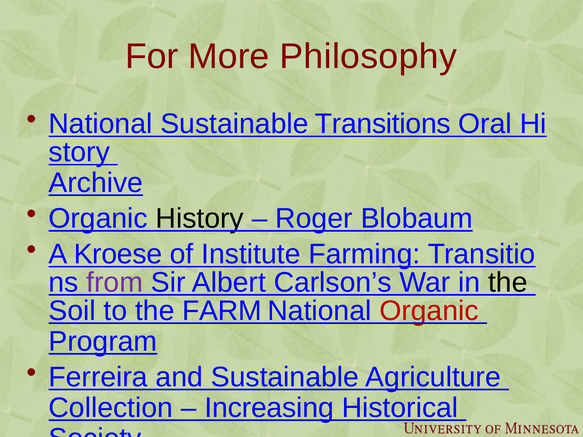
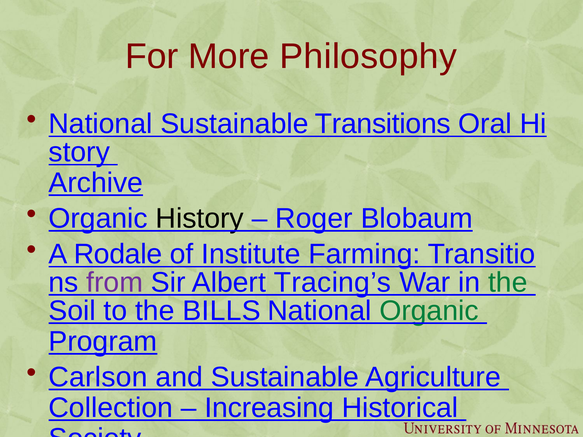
Kroese: Kroese -> Rodale
Carlson’s: Carlson’s -> Tracing’s
the at (508, 283) colour: black -> green
FARM: FARM -> BILLS
Organic at (429, 311) colour: red -> green
Ferreira: Ferreira -> Carlson
